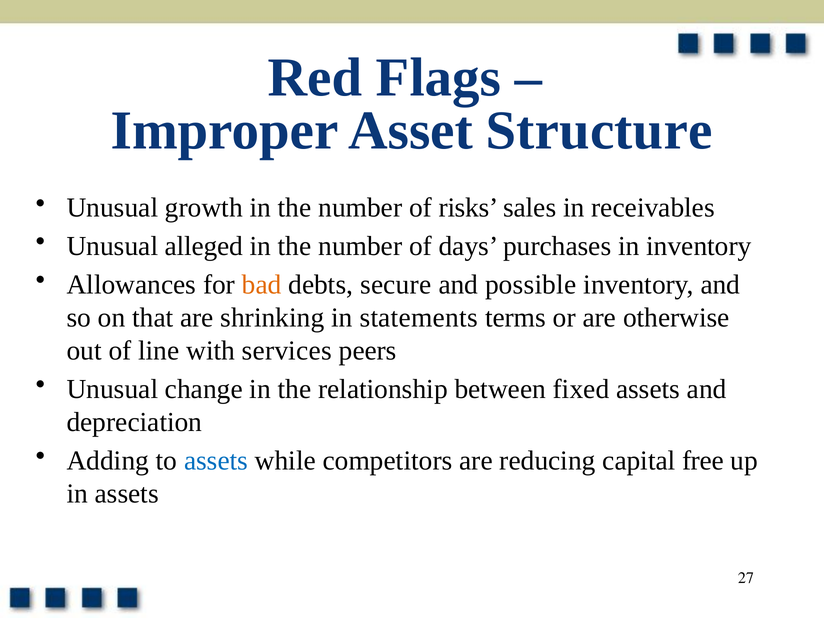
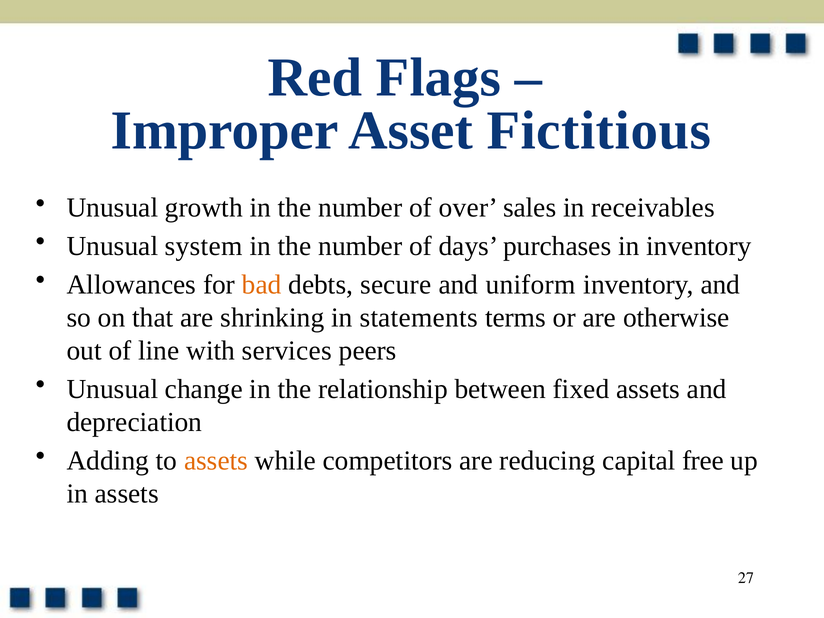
Structure: Structure -> Fictitious
risks: risks -> over
alleged: alleged -> system
possible: possible -> uniform
assets at (216, 461) colour: blue -> orange
